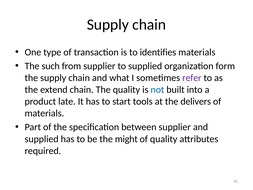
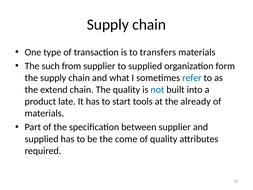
identifies: identifies -> transfers
refer colour: purple -> blue
delivers: delivers -> already
might: might -> come
